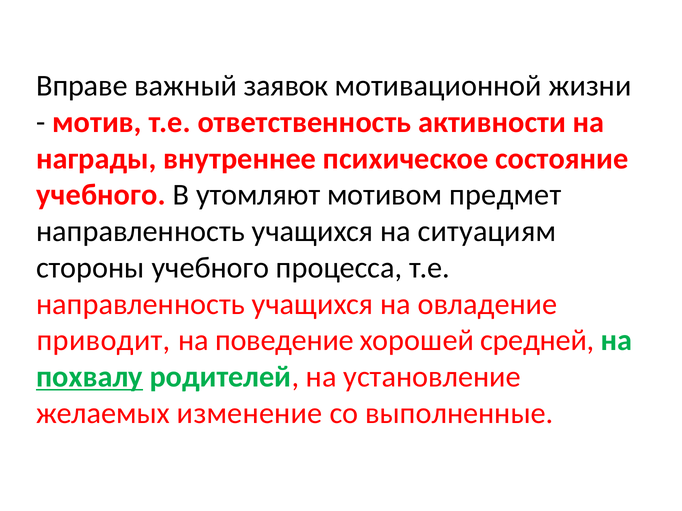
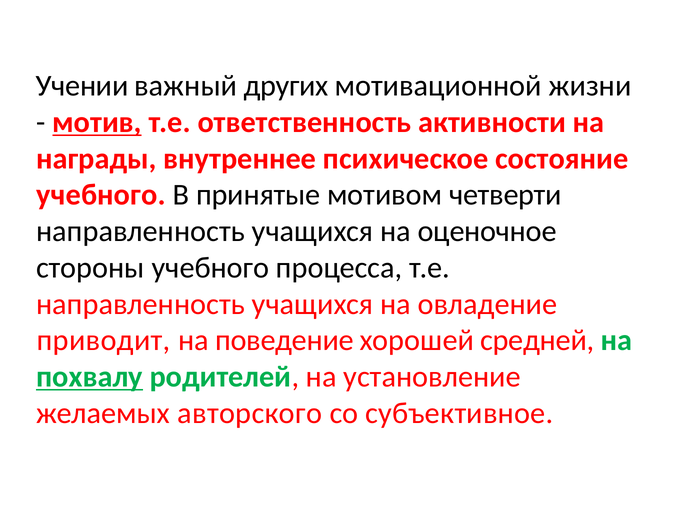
Вправе: Вправе -> Учении
заявок: заявок -> других
мотив underline: none -> present
утомляют: утомляют -> принятые
предмет: предмет -> четверти
ситуациям: ситуациям -> оценочное
изменение: изменение -> авторского
выполненные: выполненные -> субъективное
